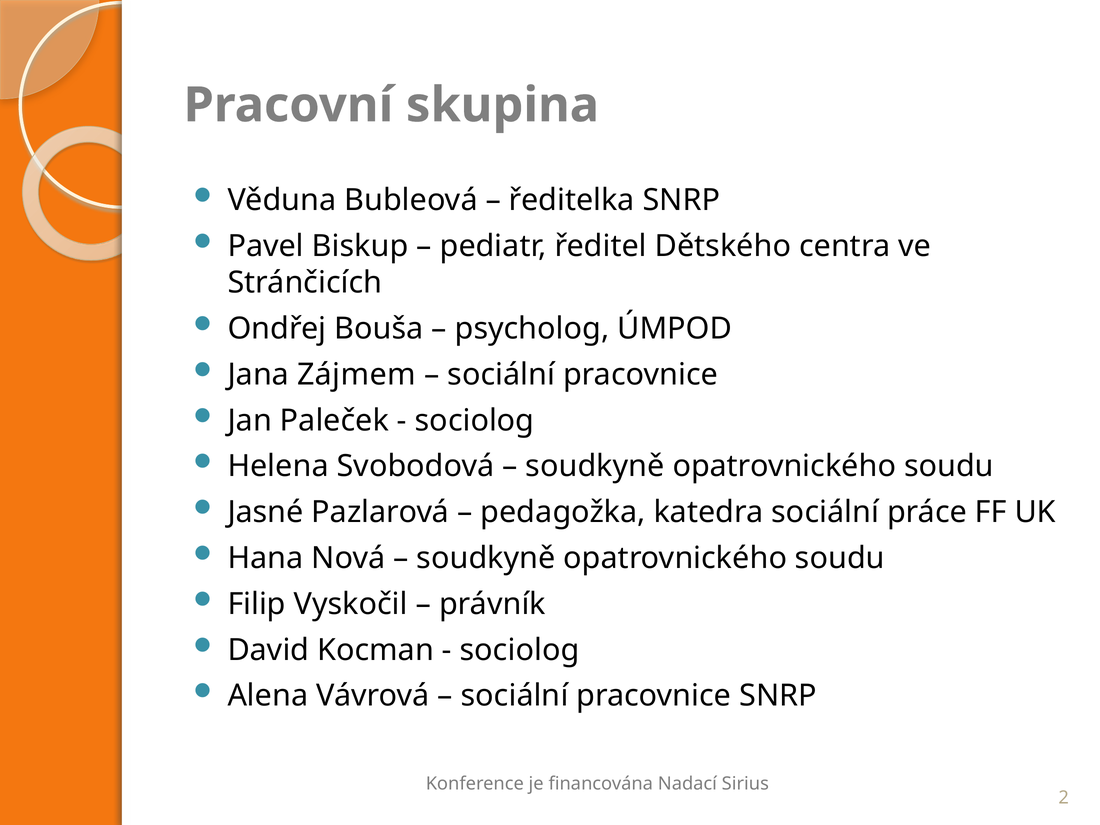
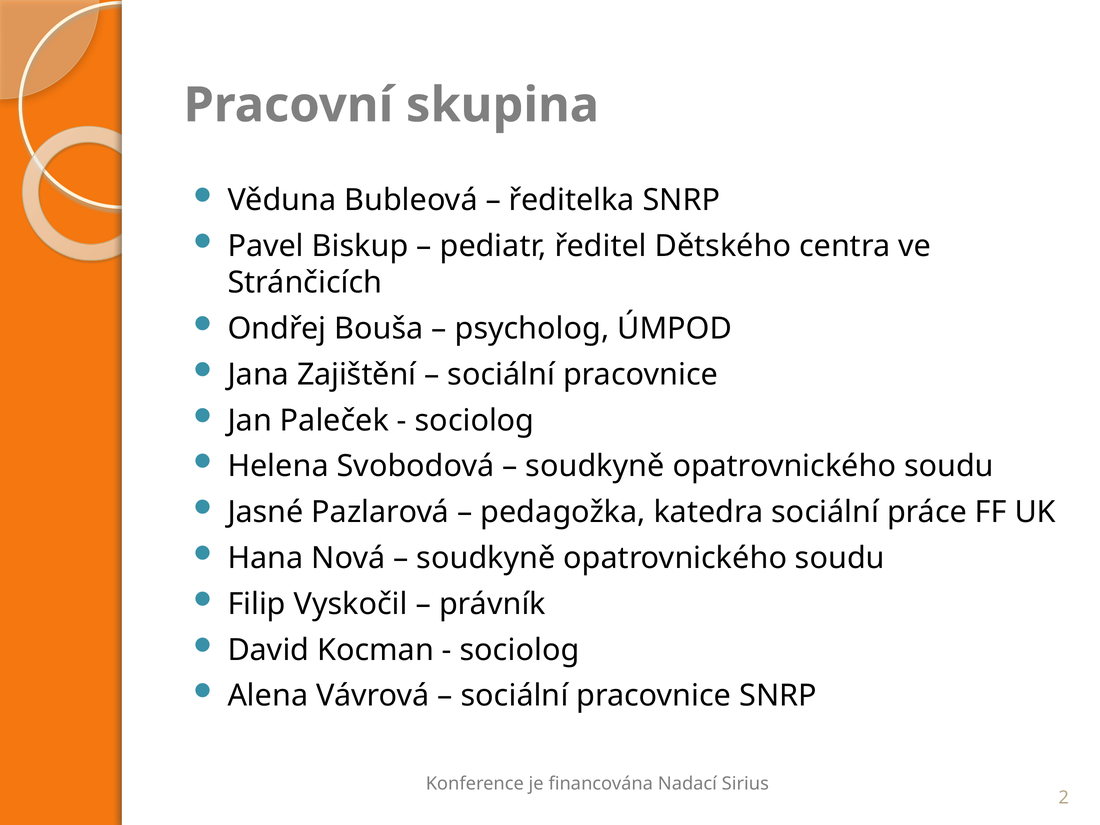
Zájmem: Zájmem -> Zajištění
